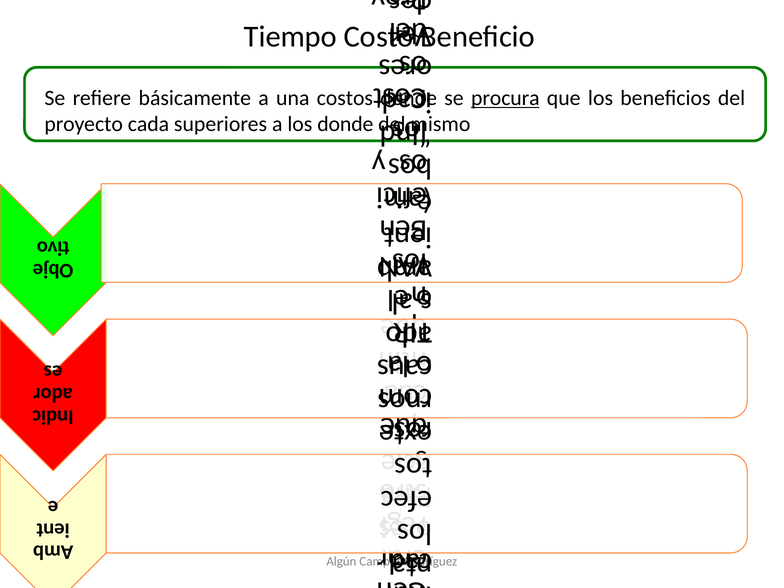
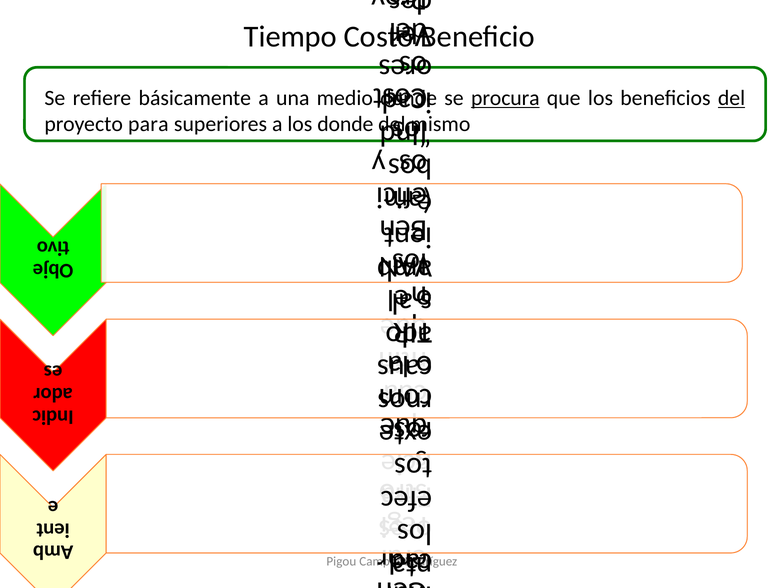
costos: costos -> medio
del at (732, 98) underline: none -> present
cada: cada -> para
Algún: Algún -> Pigou
